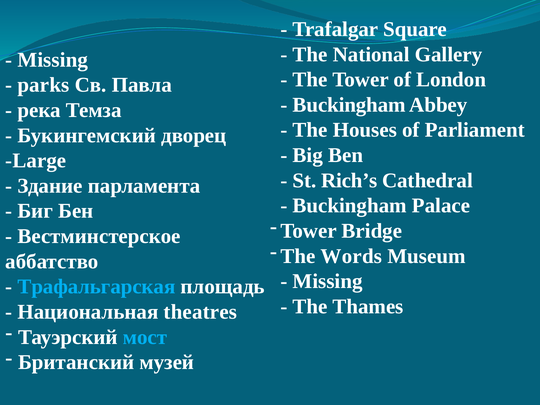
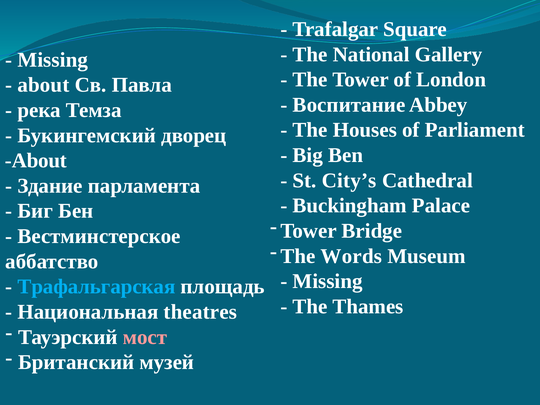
parks at (43, 85): parks -> about
Buckingham at (349, 105): Buckingham -> Воспитание
Large at (36, 161): Large -> About
Rich’s: Rich’s -> City’s
мост colour: light blue -> pink
